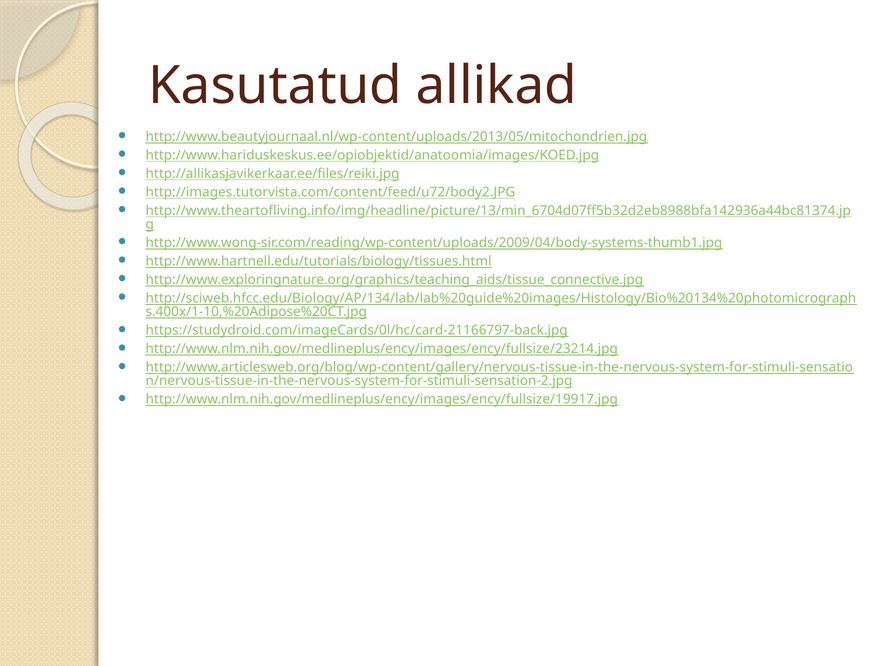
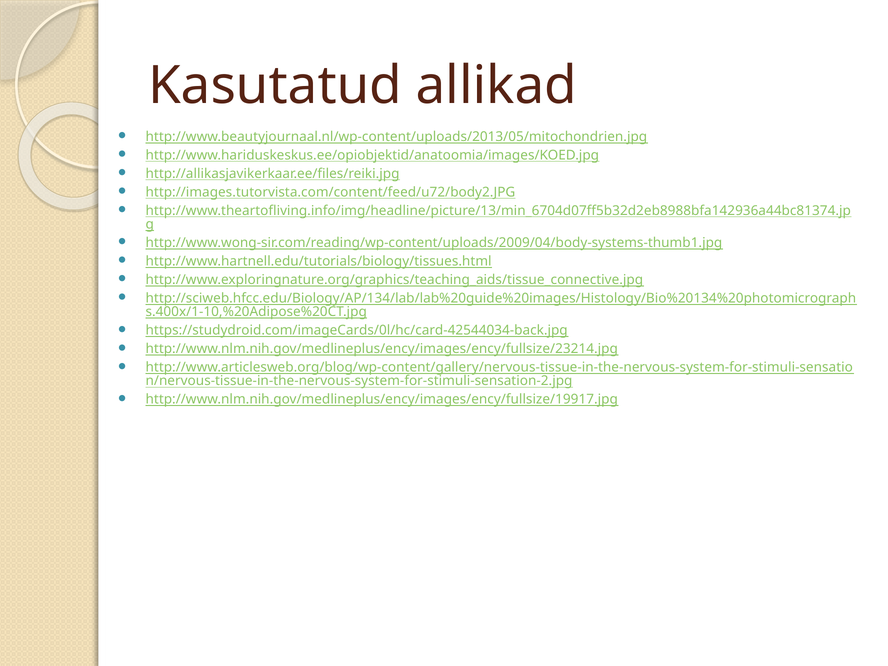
https://studydroid.com/imageCards/0l/hc/card-21166797-back.jpg: https://studydroid.com/imageCards/0l/hc/card-21166797-back.jpg -> https://studydroid.com/imageCards/0l/hc/card-42544034-back.jpg
